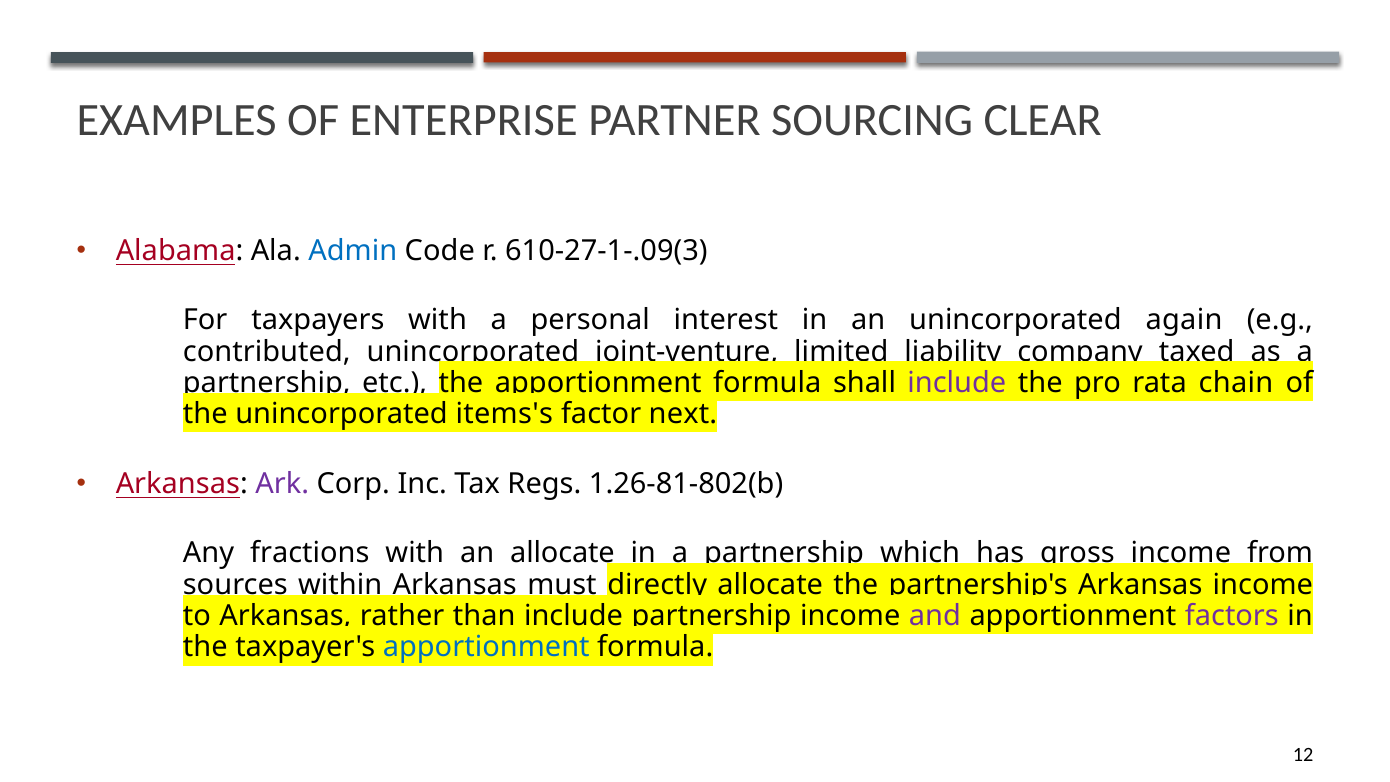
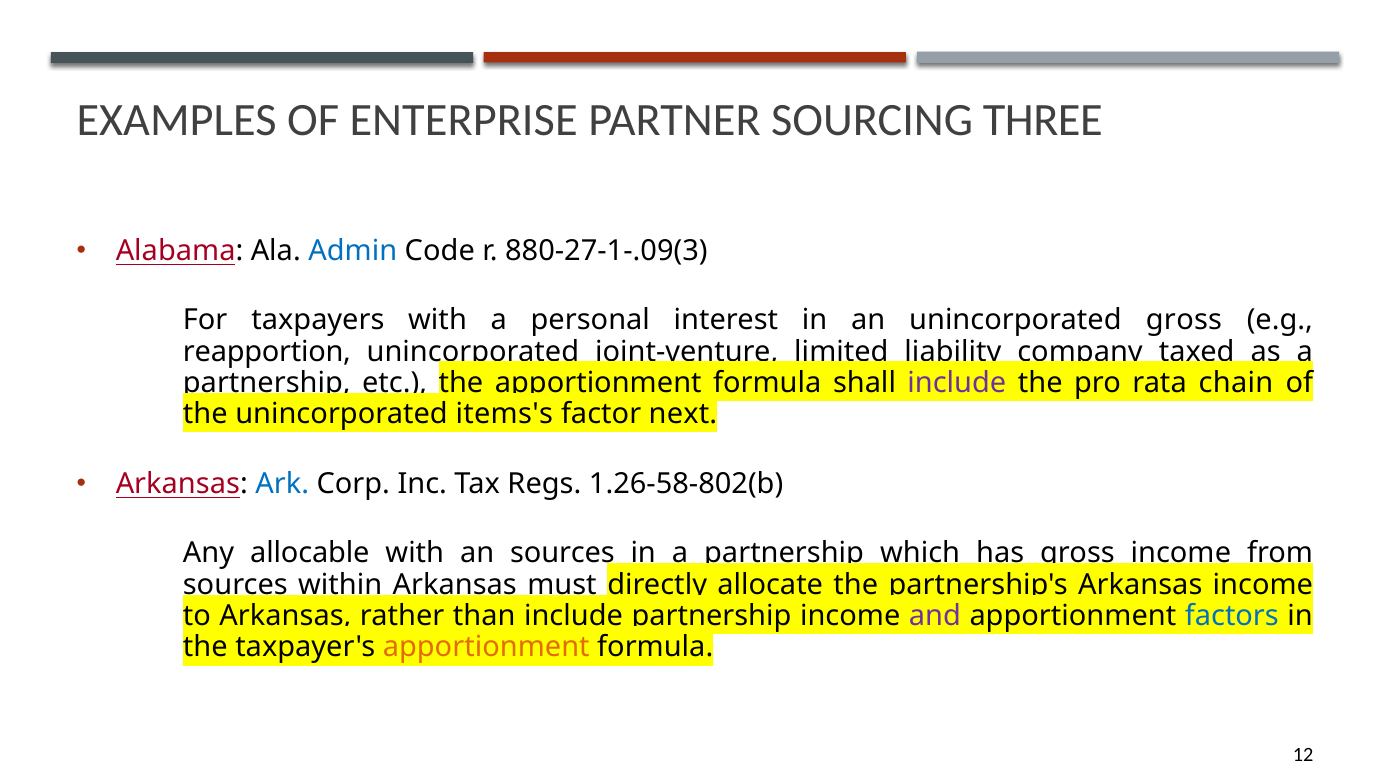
CLEAR: CLEAR -> THREE
610-27-1-.09(3: 610-27-1-.09(3 -> 880-27-1-.09(3
unincorporated again: again -> gross
contributed: contributed -> reapportion
Ark colour: purple -> blue
1.26-81-802(b: 1.26-81-802(b -> 1.26-58-802(b
fractions: fractions -> allocable
an allocate: allocate -> sources
factors colour: purple -> blue
apportionment at (486, 647) colour: blue -> orange
